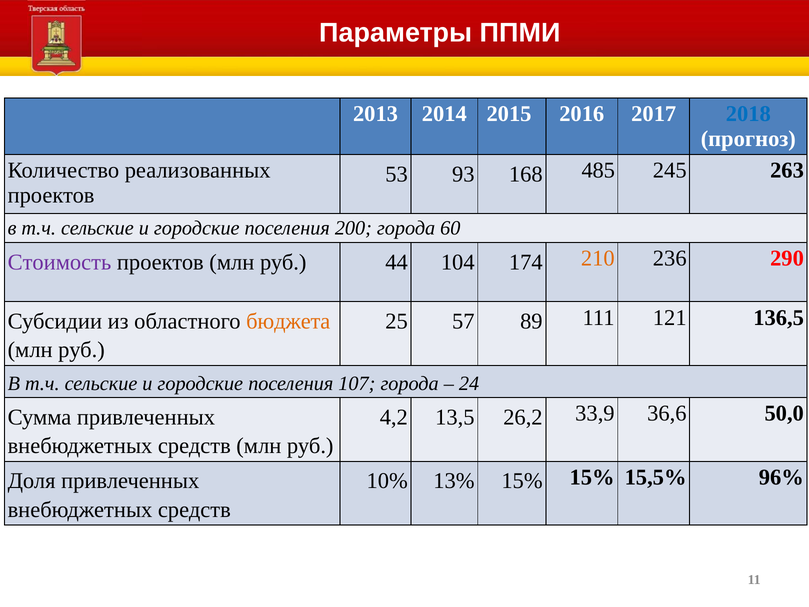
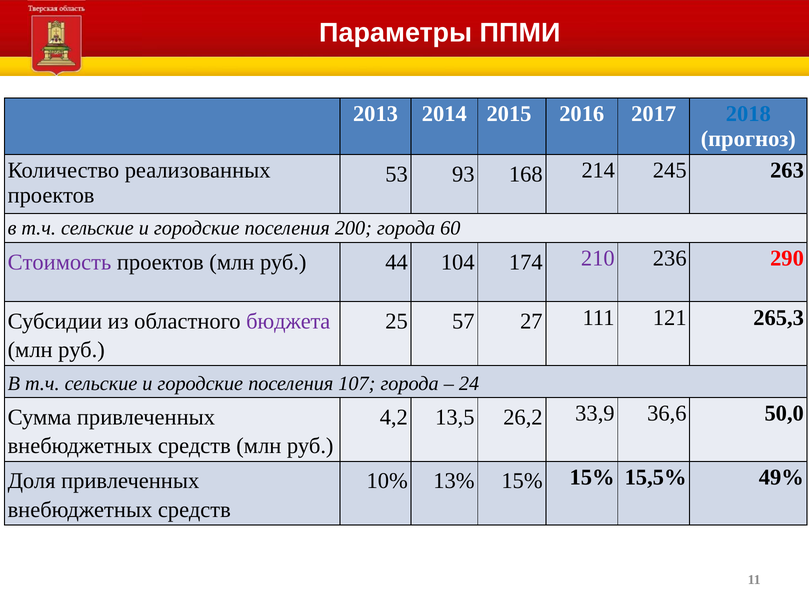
485: 485 -> 214
210 colour: orange -> purple
бюджета colour: orange -> purple
89: 89 -> 27
136,5: 136,5 -> 265,3
96%: 96% -> 49%
